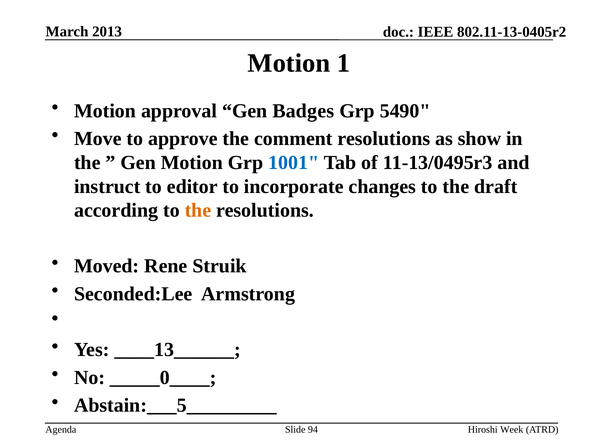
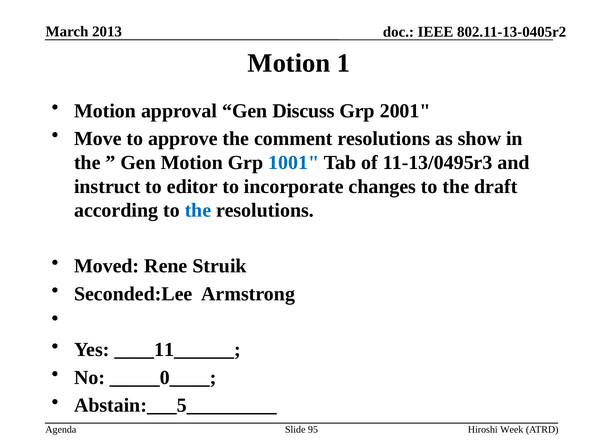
Badges: Badges -> Discuss
5490: 5490 -> 2001
the at (198, 211) colour: orange -> blue
____13______: ____13______ -> ____11______
94: 94 -> 95
